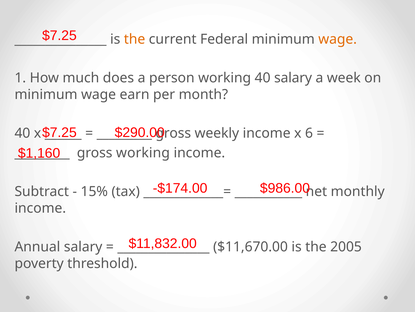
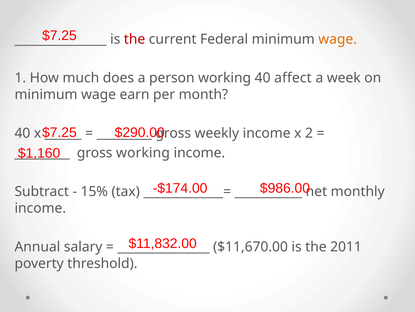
the at (135, 39) colour: orange -> red
40 salary: salary -> affect
6: 6 -> 2
2005: 2005 -> 2011
